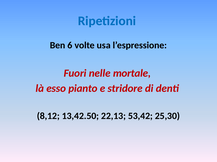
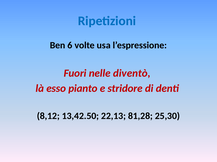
mortale: mortale -> diventò
53,42: 53,42 -> 81,28
